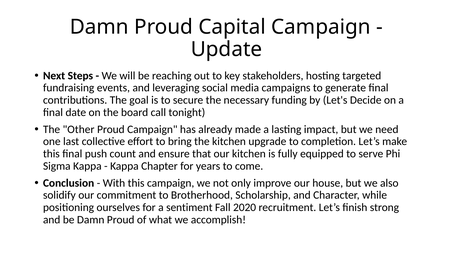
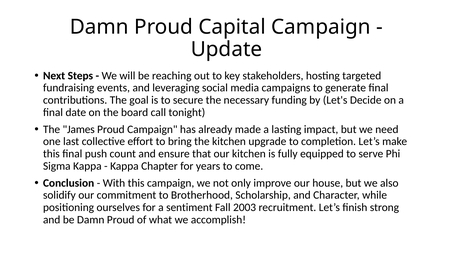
Other: Other -> James
2020: 2020 -> 2003
